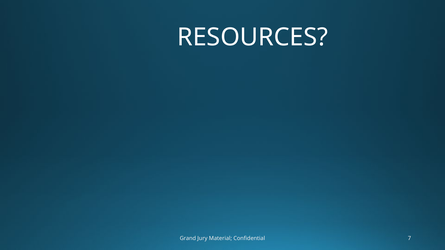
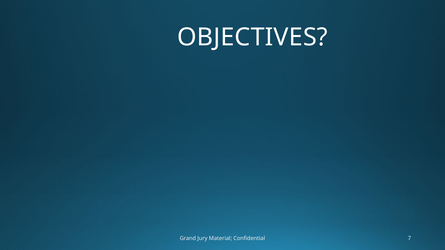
RESOURCES: RESOURCES -> OBJECTIVES
